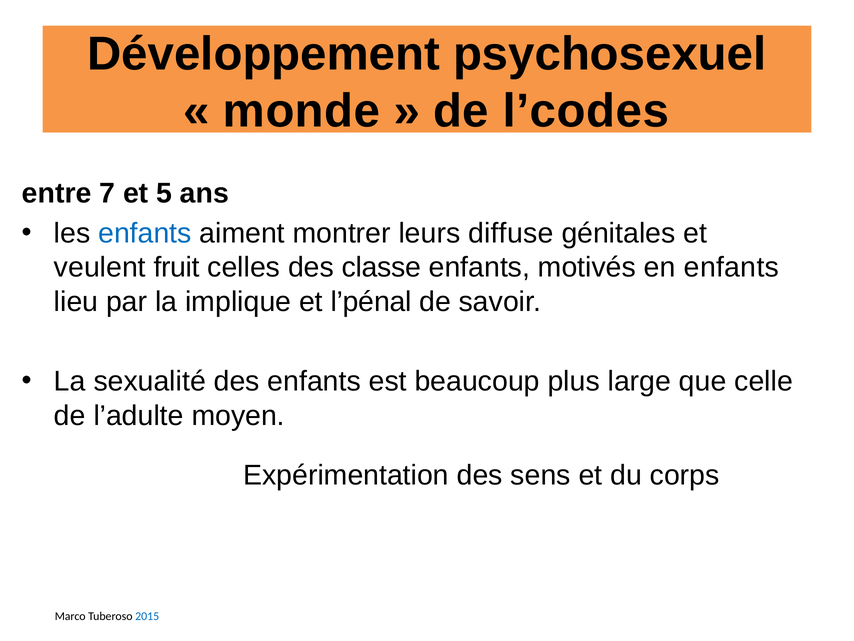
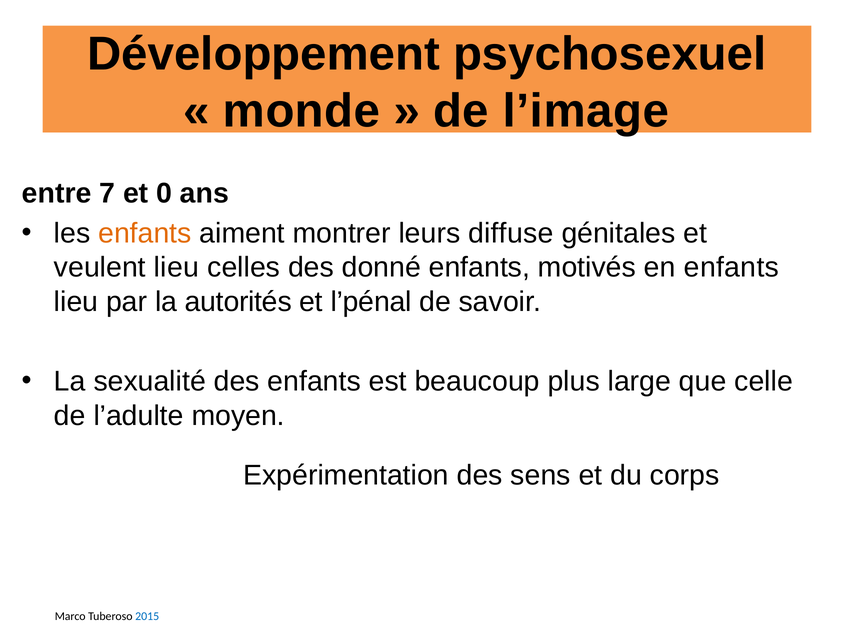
l’codes: l’codes -> l’image
5: 5 -> 0
enfants at (145, 233) colour: blue -> orange
veulent fruit: fruit -> lieu
classe: classe -> donné
implique: implique -> autorités
